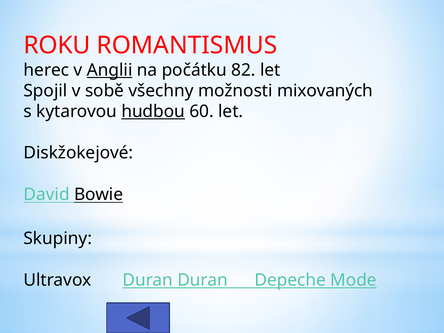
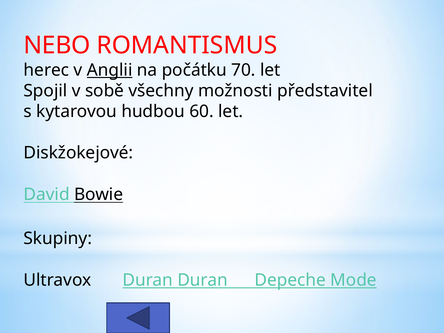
ROKU: ROKU -> NEBO
82: 82 -> 70
mixovaných: mixovaných -> představitel
hudbou underline: present -> none
